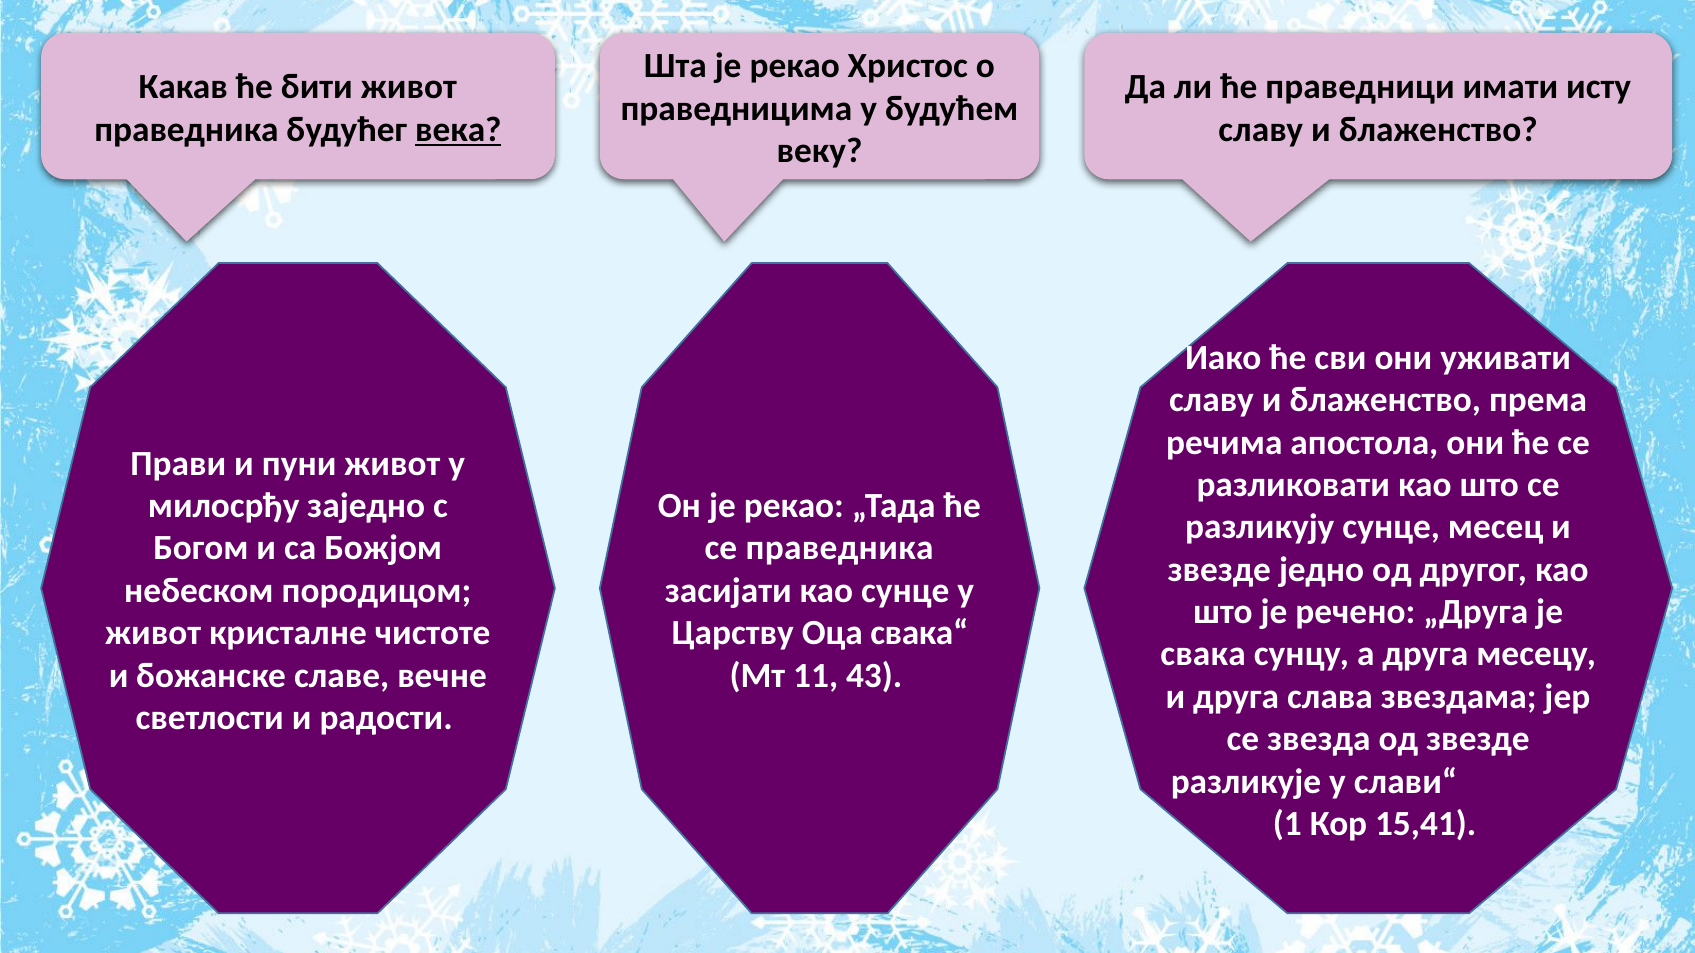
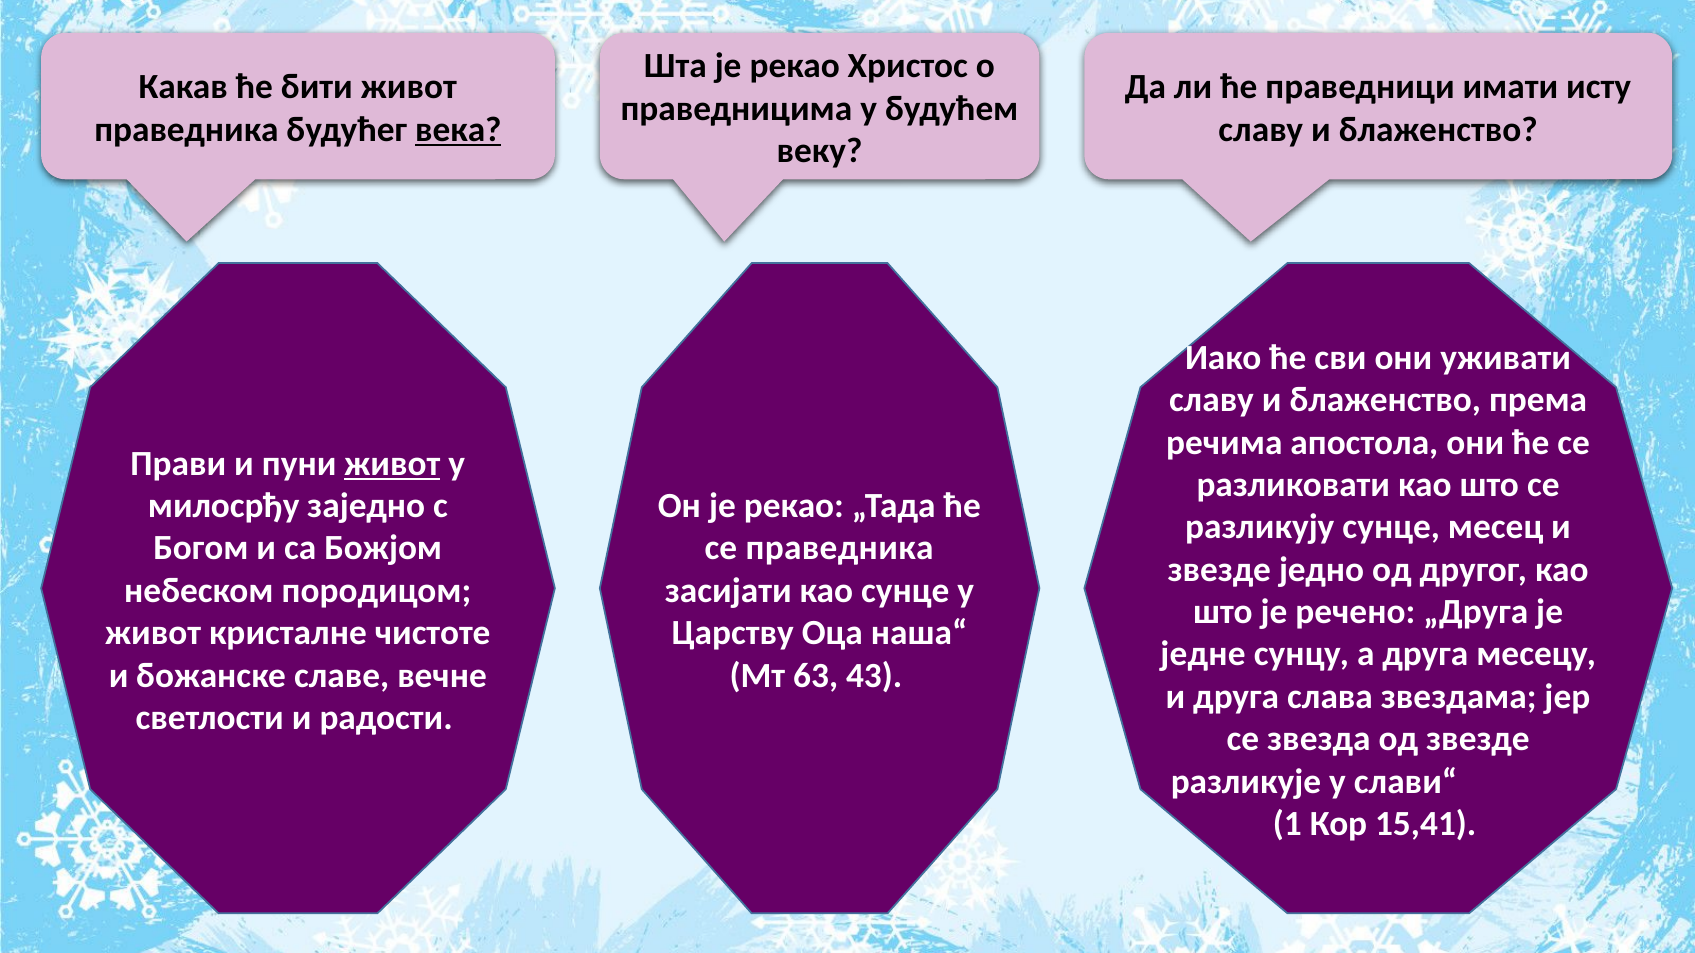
живот at (392, 464) underline: none -> present
свака“: свака“ -> наша“
свака: свака -> једне
11: 11 -> 63
